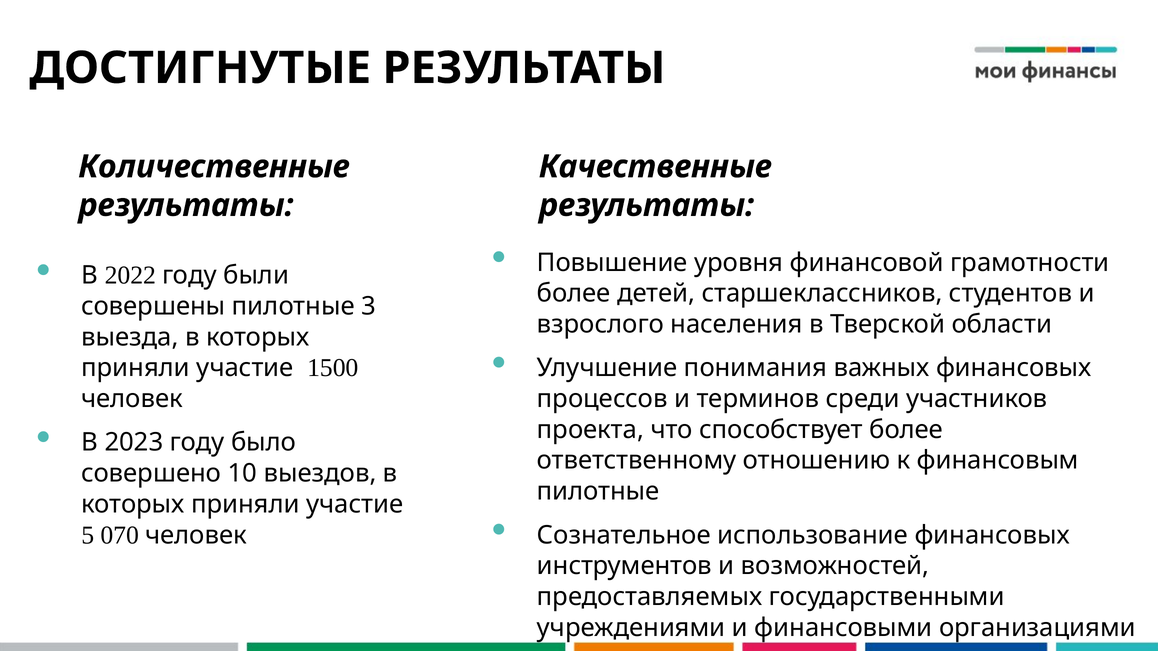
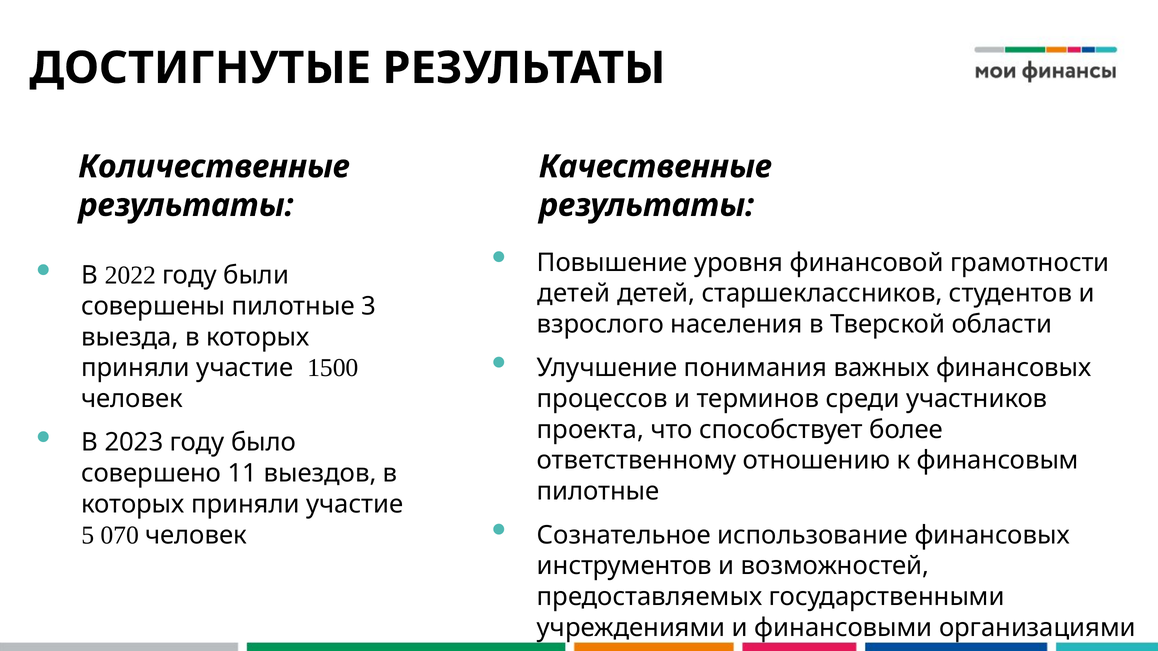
более at (574, 294): более -> детей
10: 10 -> 11
